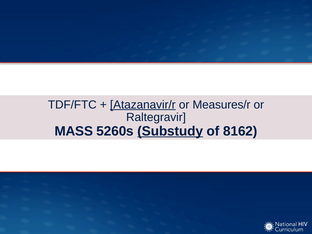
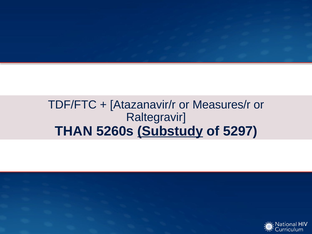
Atazanavir/r underline: present -> none
MASS: MASS -> THAN
8162: 8162 -> 5297
